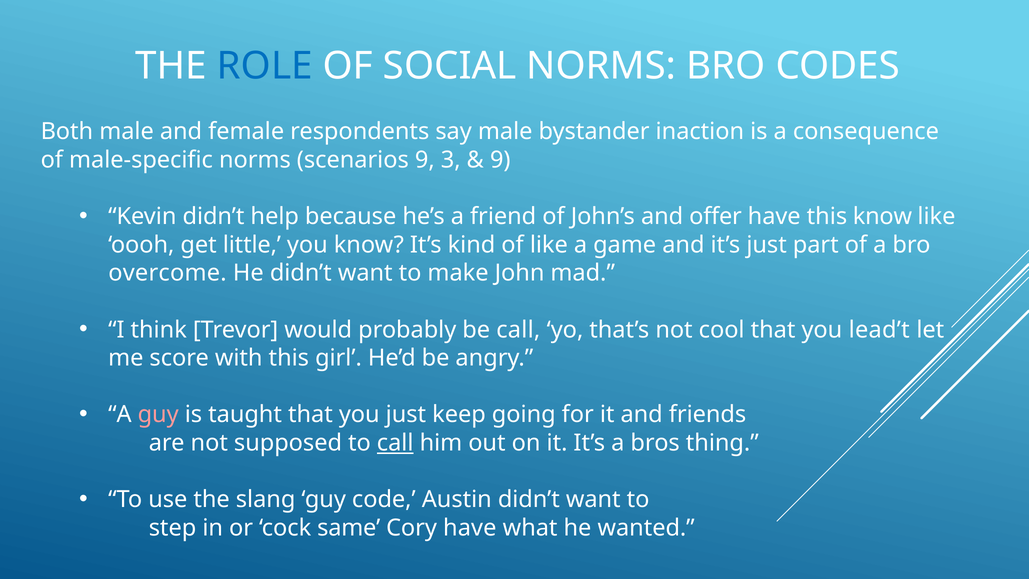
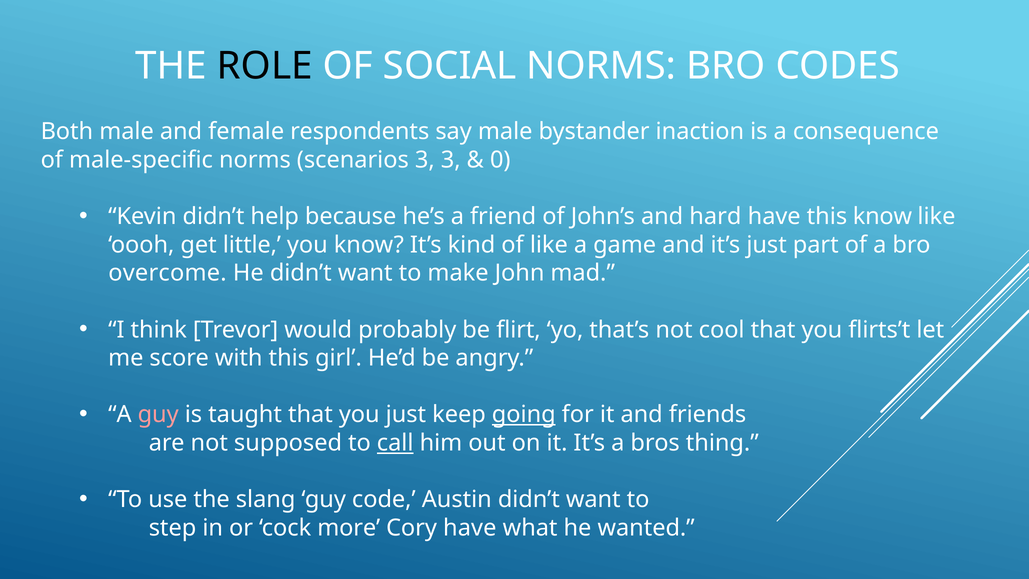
ROLE colour: blue -> black
scenarios 9: 9 -> 3
9 at (500, 160): 9 -> 0
offer: offer -> hard
be call: call -> flirt
lead’t: lead’t -> flirts’t
going underline: none -> present
same: same -> more
